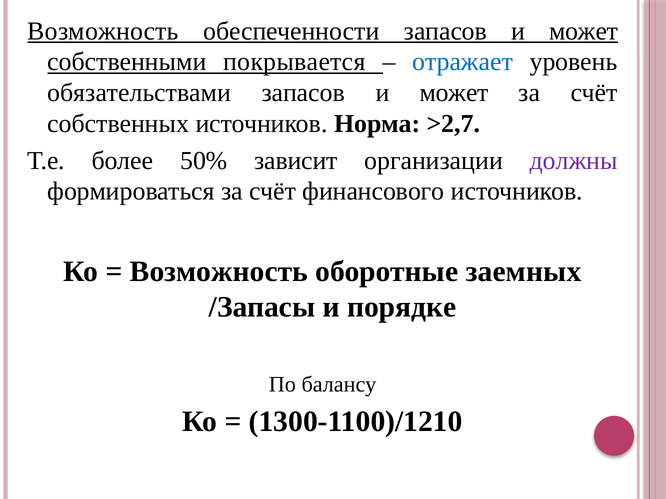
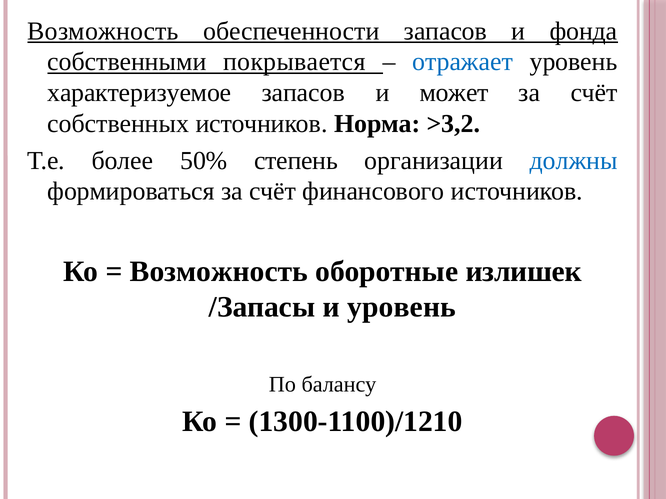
обеспеченности запасов и может: может -> фонда
обязательствами: обязательствами -> характеризуемое
>2,7: >2,7 -> >3,2
зависит: зависит -> степень
должны colour: purple -> blue
заемных: заемных -> излишек
и порядке: порядке -> уровень
